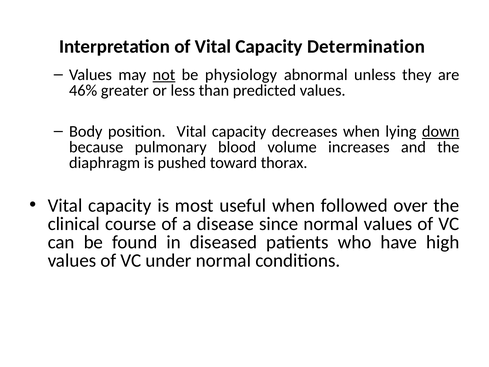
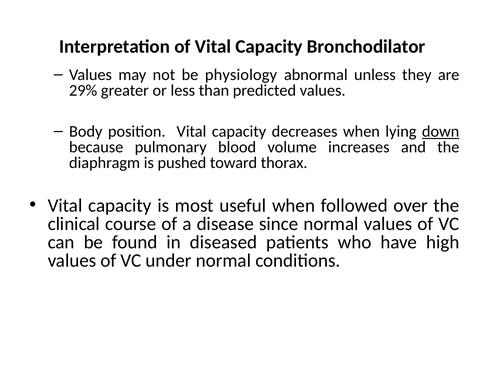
Determination: Determination -> Bronchodilator
not underline: present -> none
46%: 46% -> 29%
